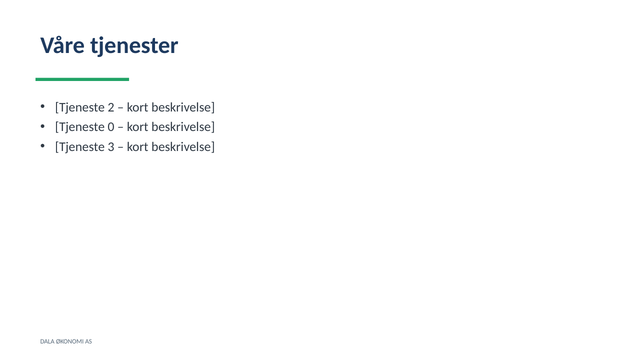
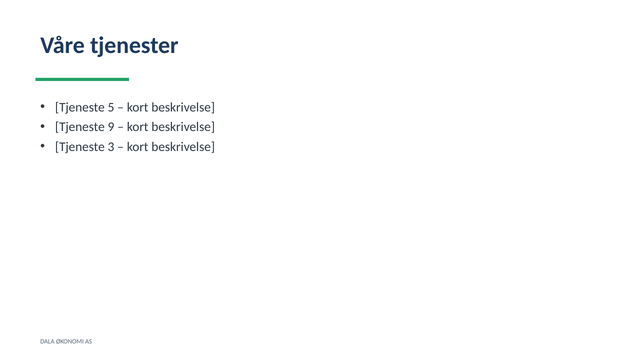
2: 2 -> 5
0: 0 -> 9
